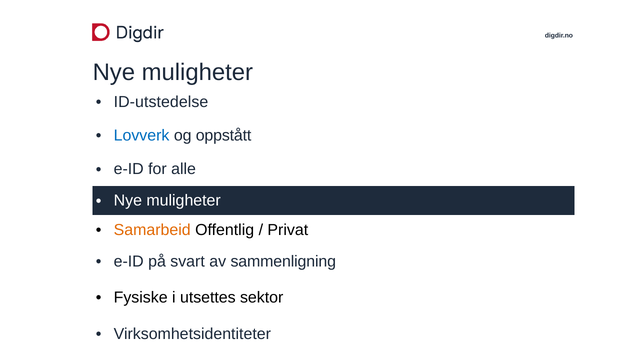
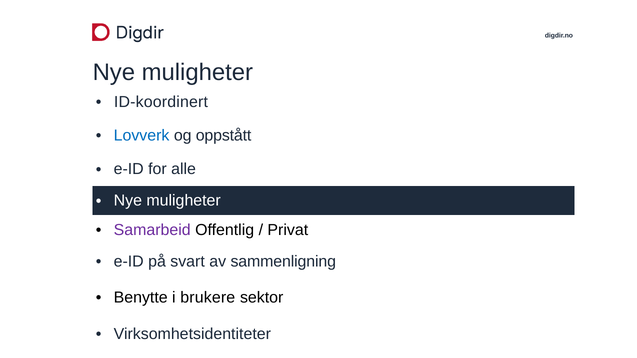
ID-utstedelse: ID-utstedelse -> ID-koordinert
Samarbeid colour: orange -> purple
Fysiske: Fysiske -> Benytte
utsettes: utsettes -> brukere
